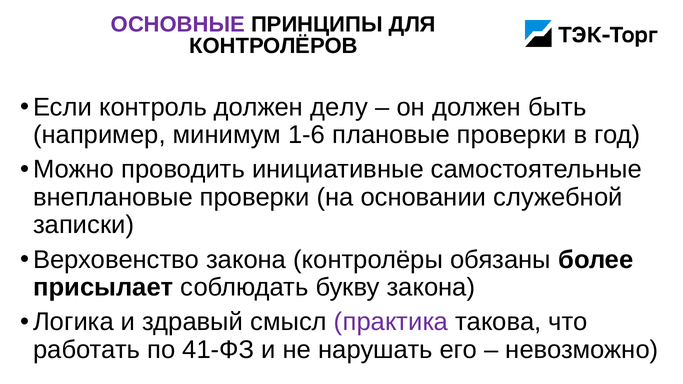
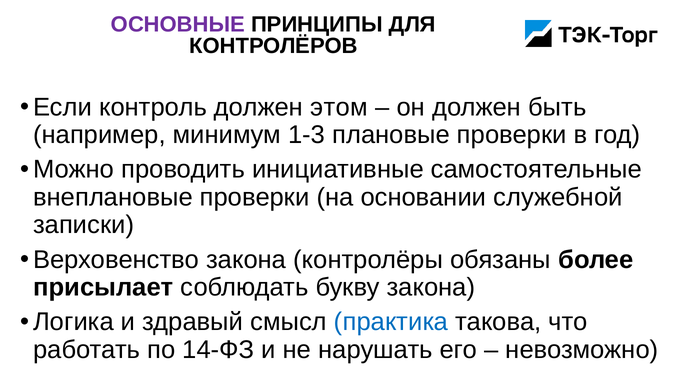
делу: делу -> этом
1-6: 1-6 -> 1-3
практика colour: purple -> blue
41-ФЗ: 41-ФЗ -> 14-ФЗ
